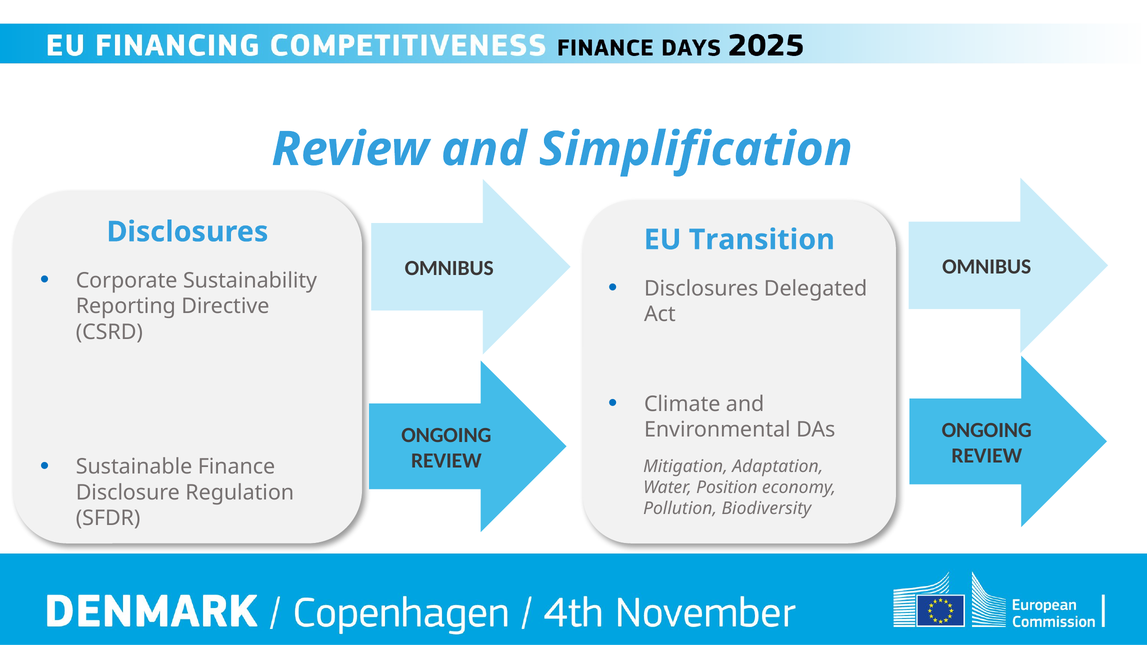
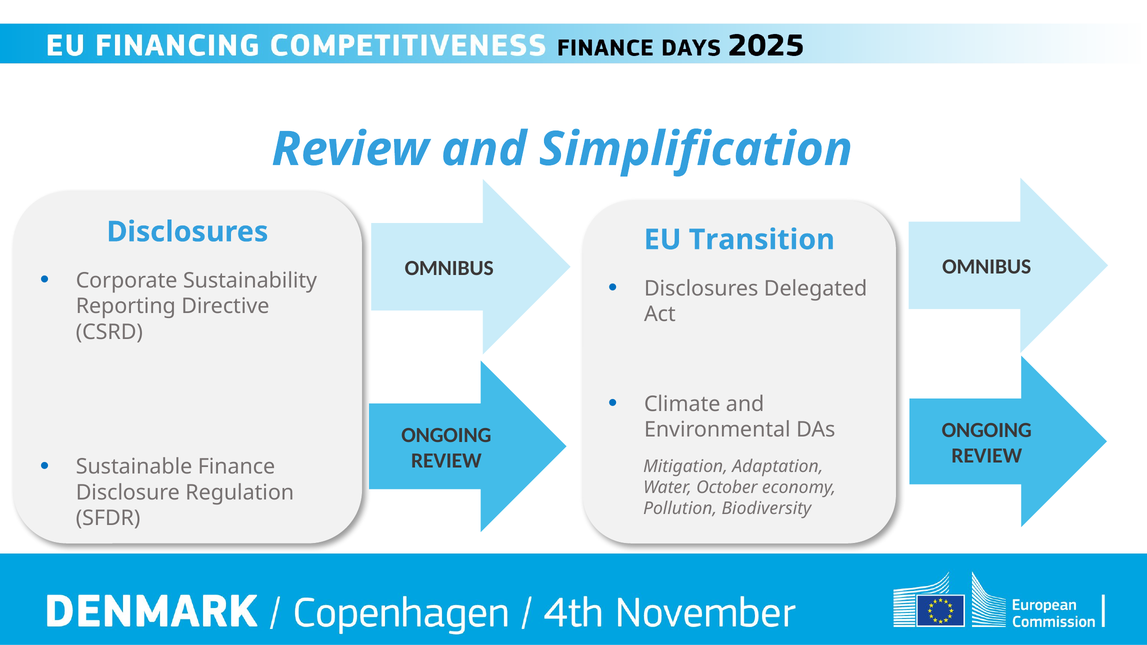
Position: Position -> October
